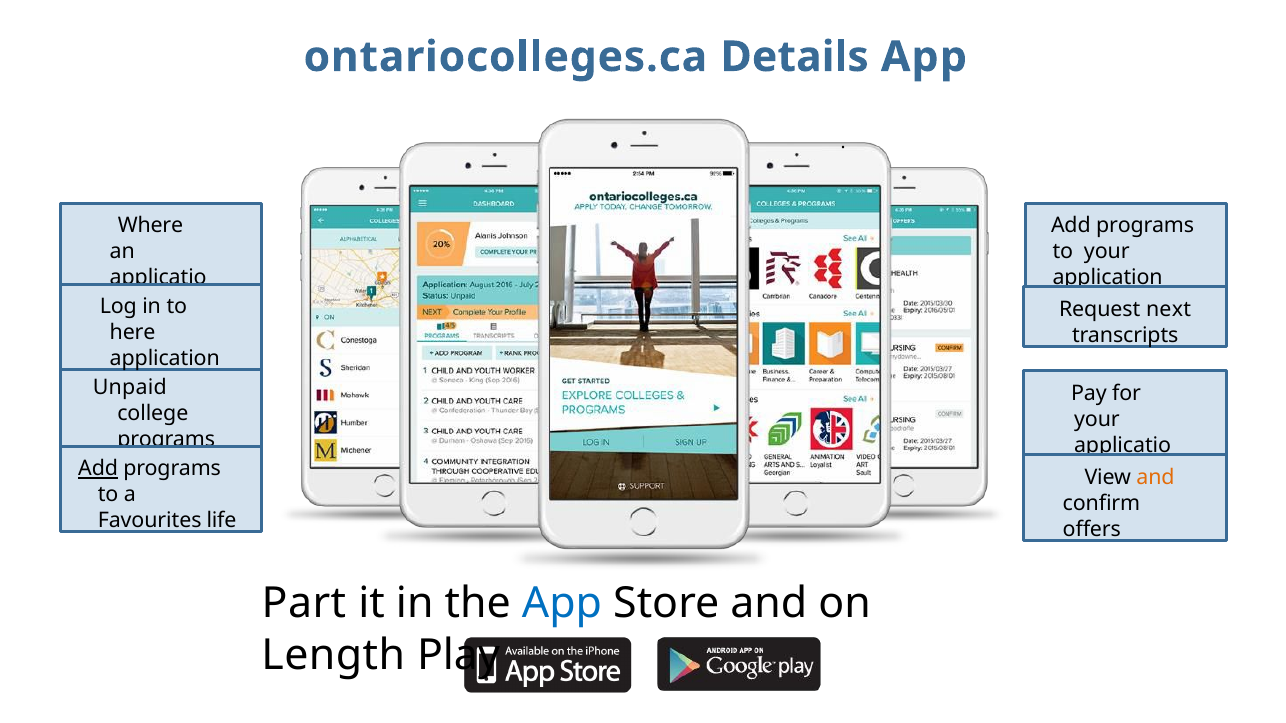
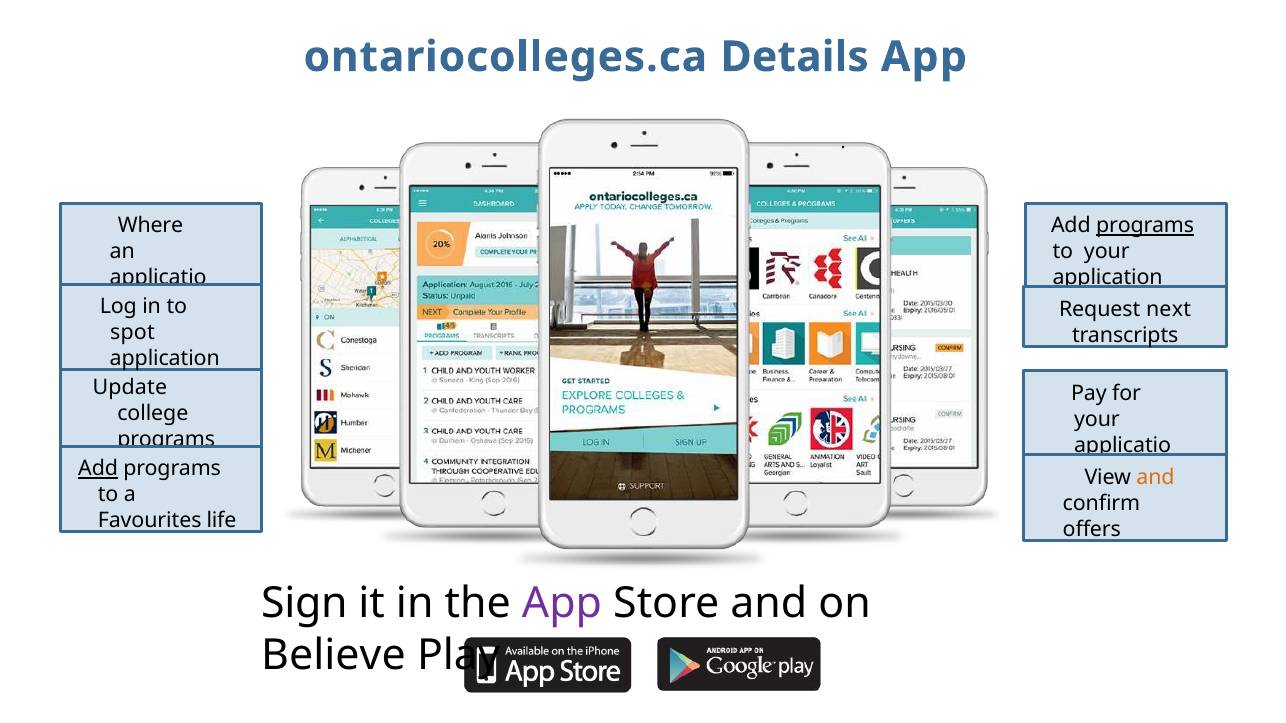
programs at (1145, 226) underline: none -> present
here: here -> spot
Unpaid: Unpaid -> Update
Part: Part -> Sign
App at (562, 604) colour: blue -> purple
Length: Length -> Believe
